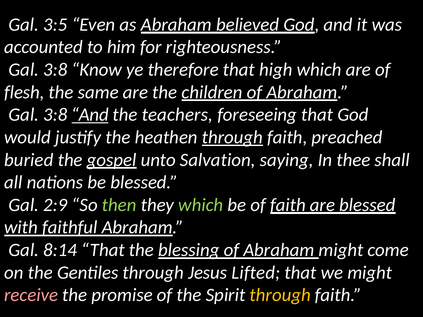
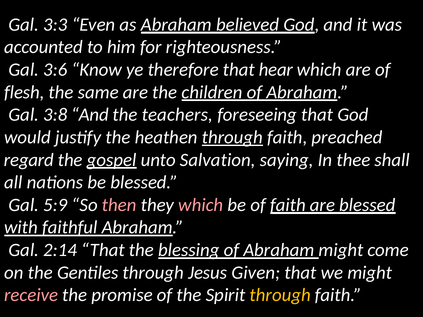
3:5: 3:5 -> 3:3
3:8 at (55, 70): 3:8 -> 3:6
high: high -> hear
And at (90, 115) underline: present -> none
buried: buried -> regard
2:9: 2:9 -> 5:9
then colour: light green -> pink
which at (201, 205) colour: light green -> pink
8:14: 8:14 -> 2:14
Lifted: Lifted -> Given
